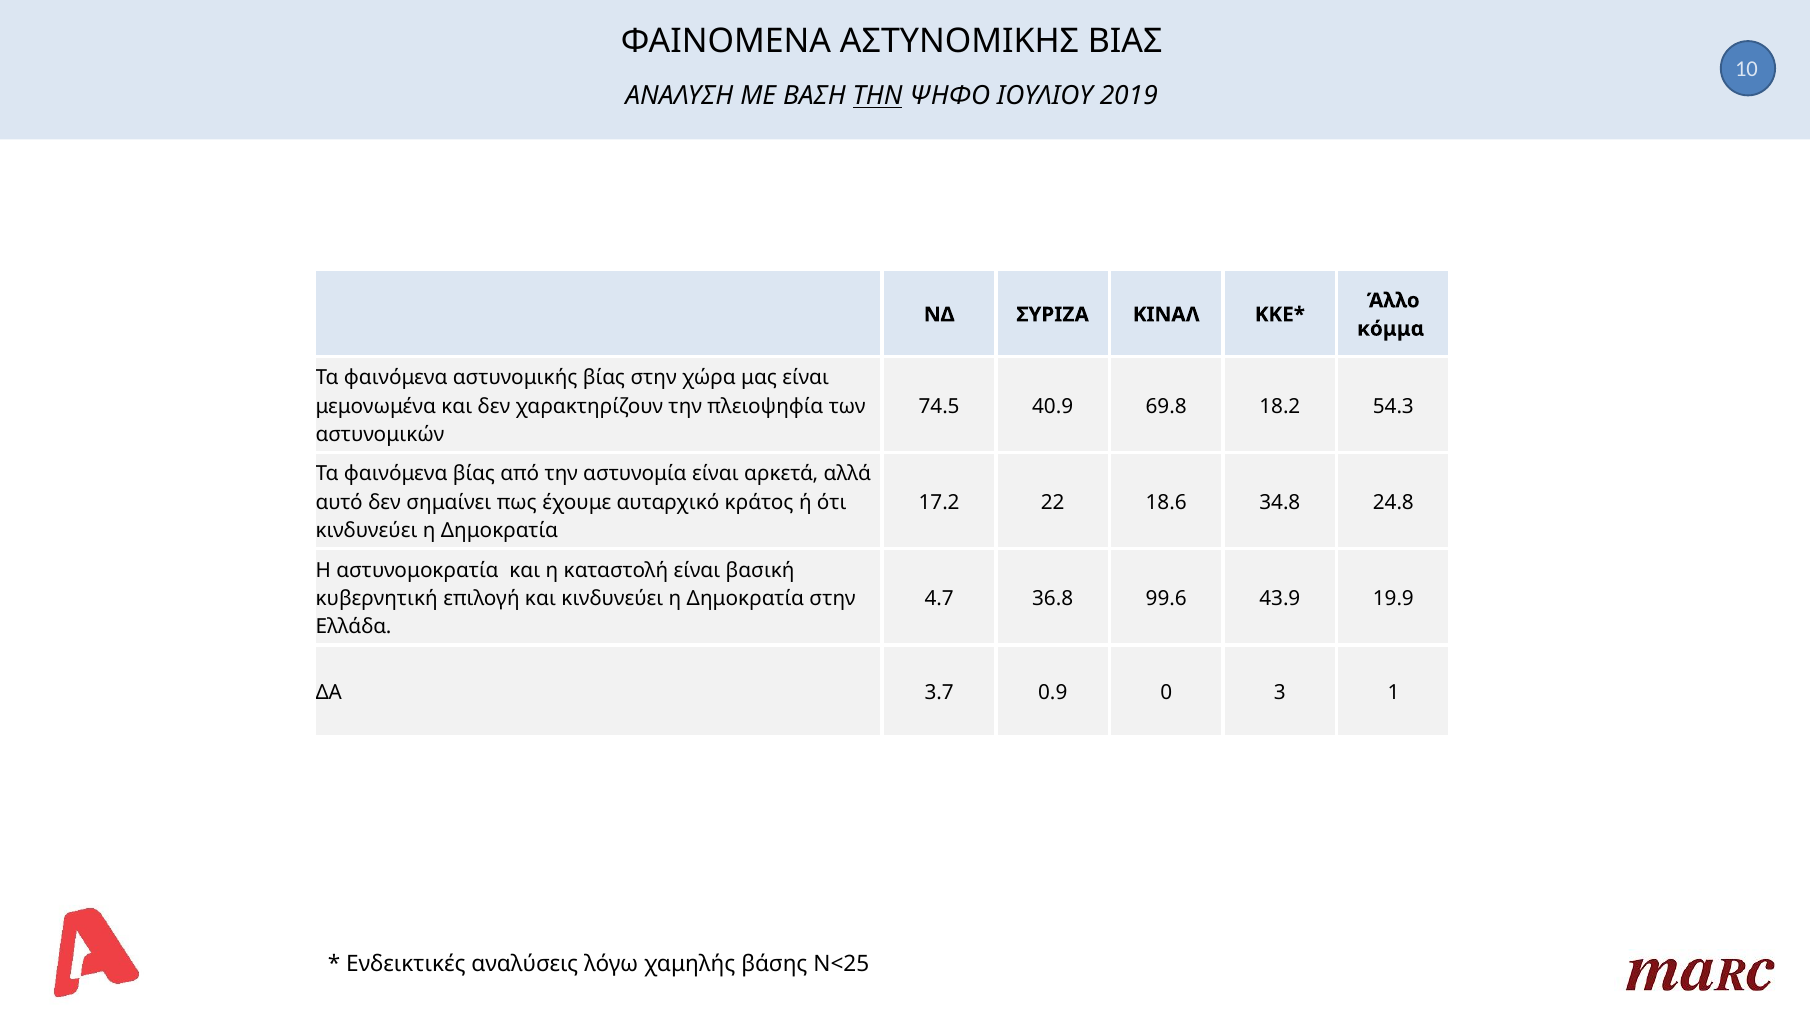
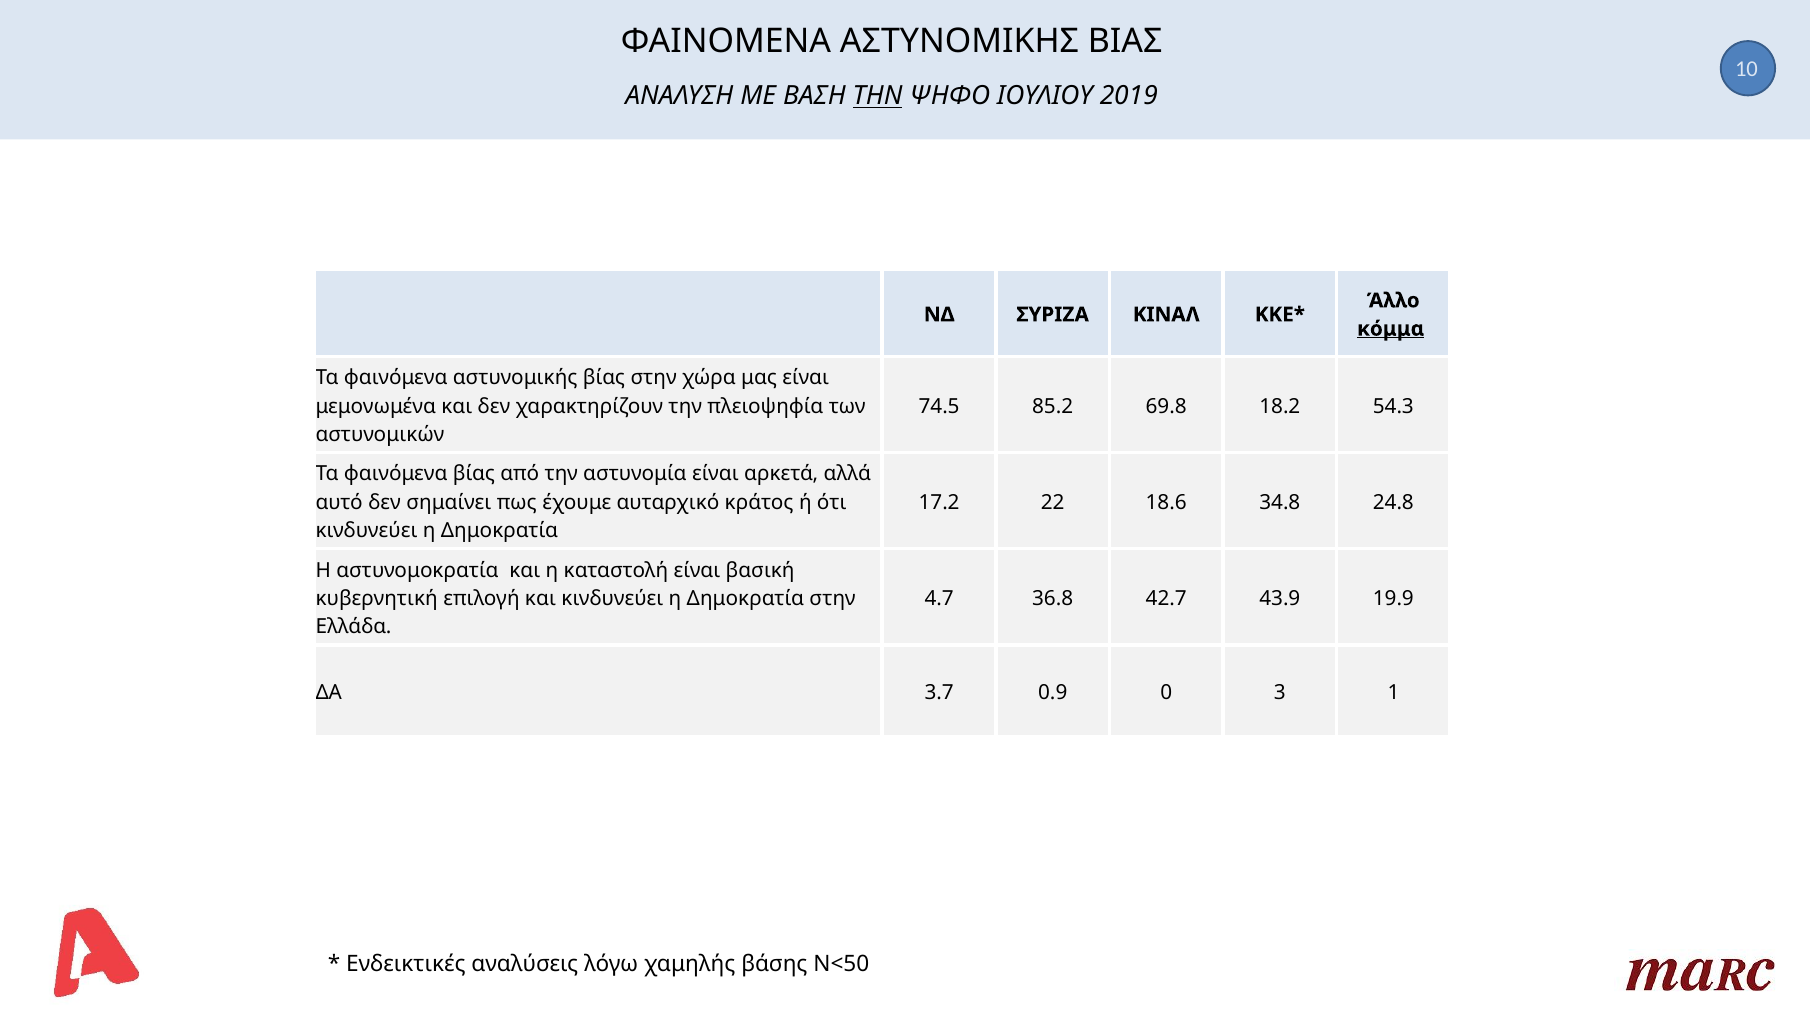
κόμμα underline: none -> present
40.9: 40.9 -> 85.2
99.6: 99.6 -> 42.7
Ν<25: Ν<25 -> Ν<50
